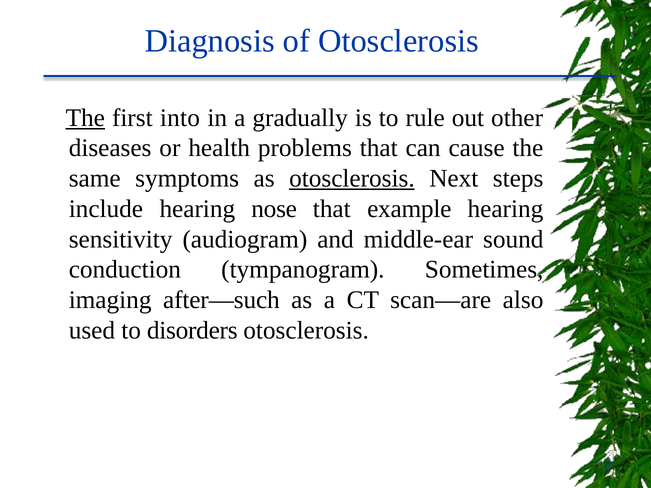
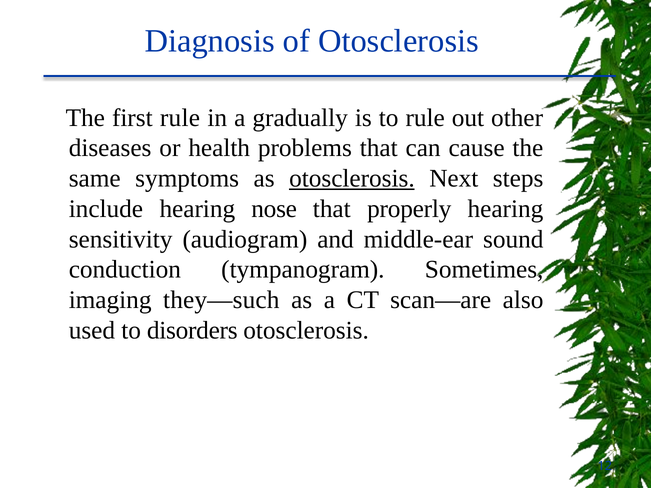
The at (85, 118) underline: present -> none
first into: into -> rule
example: example -> properly
after—such: after—such -> they—such
